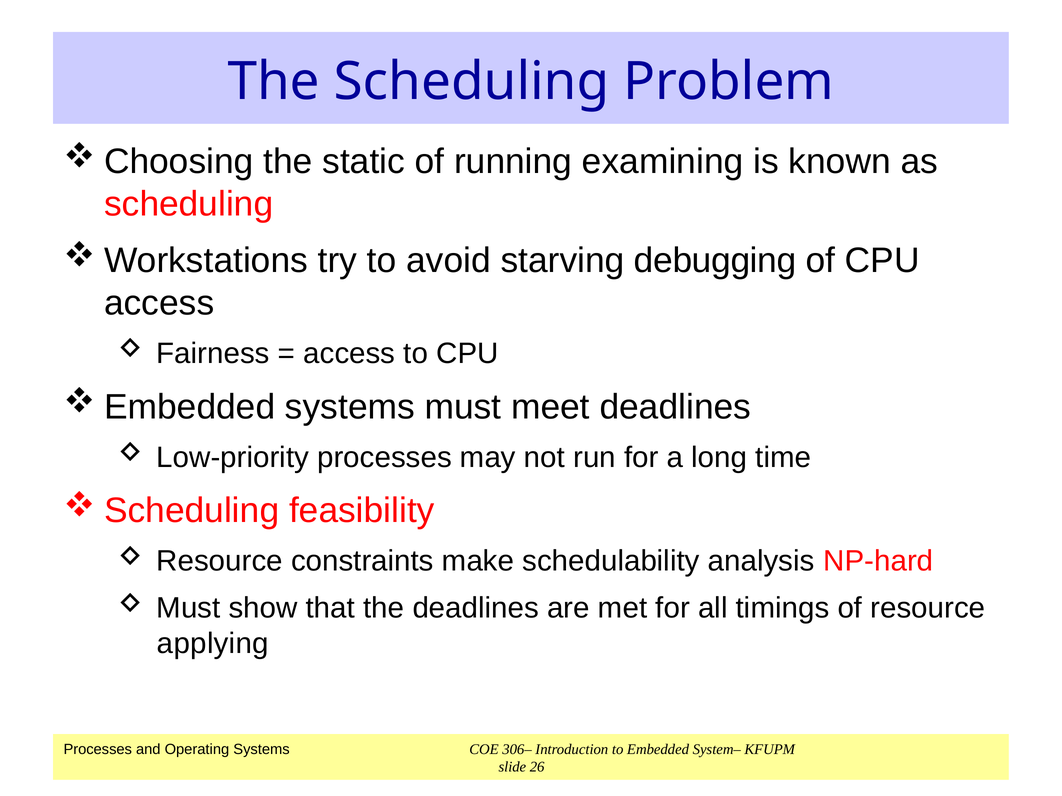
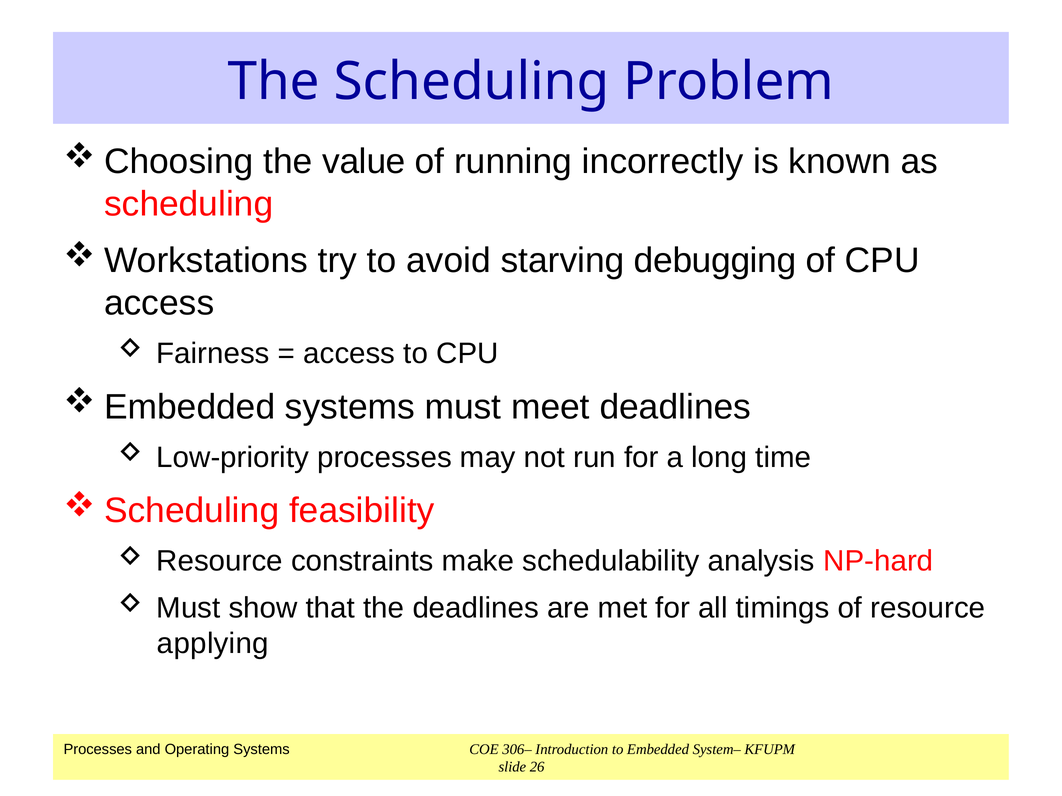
static: static -> value
examining: examining -> incorrectly
